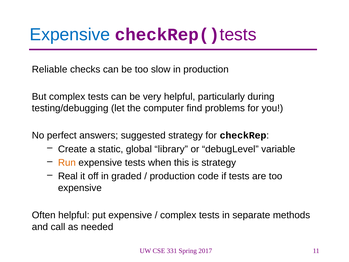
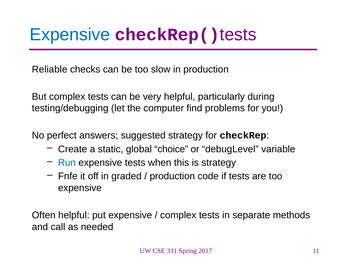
library: library -> choice
Run colour: orange -> blue
Real: Real -> Fnfe
